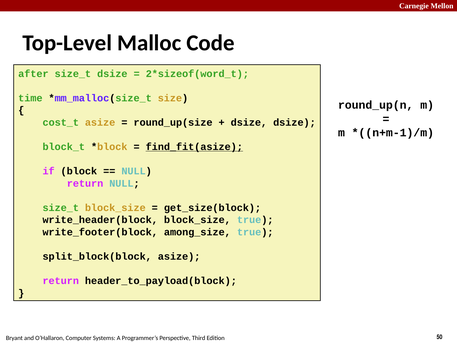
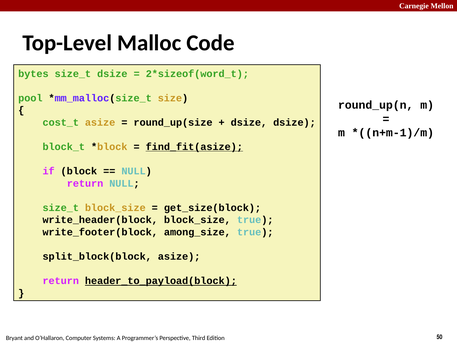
after: after -> bytes
time: time -> pool
header_to_payload(block underline: none -> present
